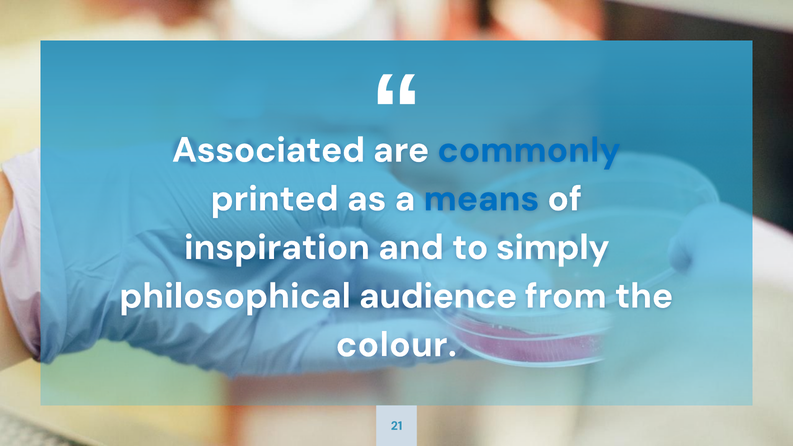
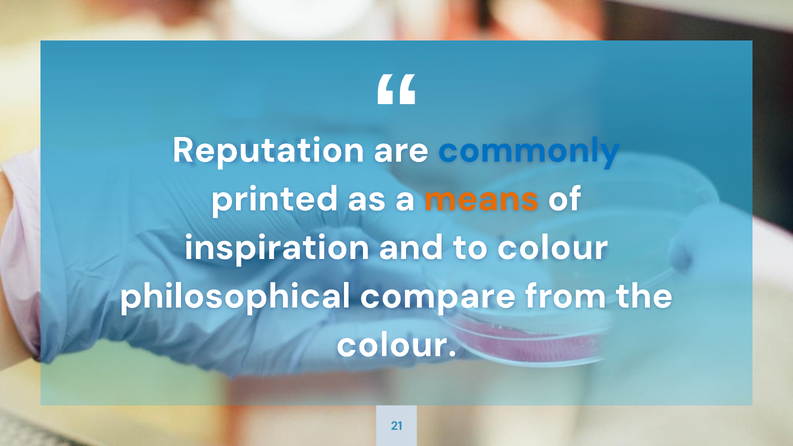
Associated: Associated -> Reputation
means colour: blue -> orange
to simply: simply -> colour
audience: audience -> compare
